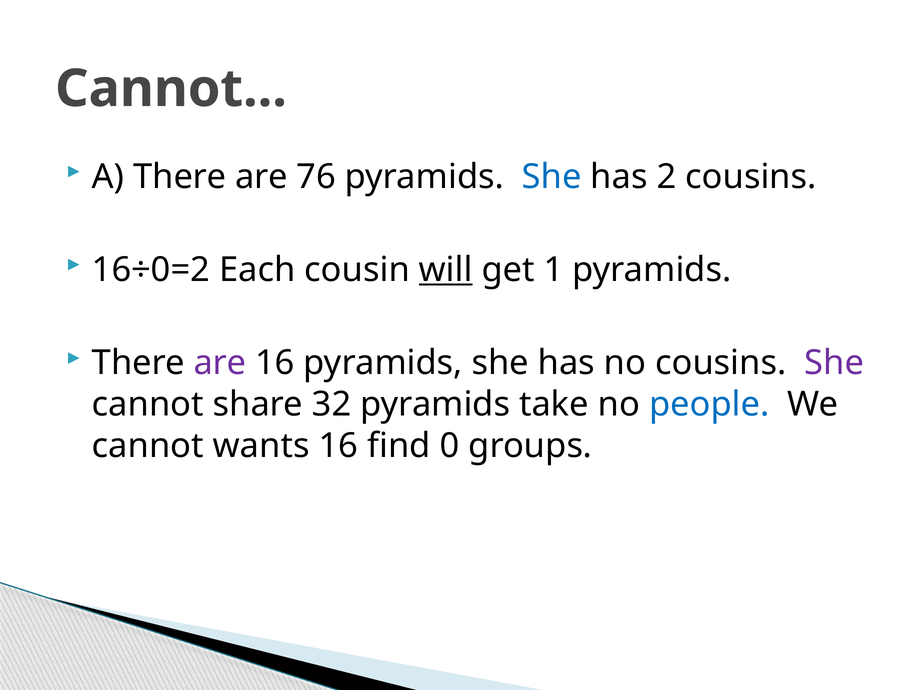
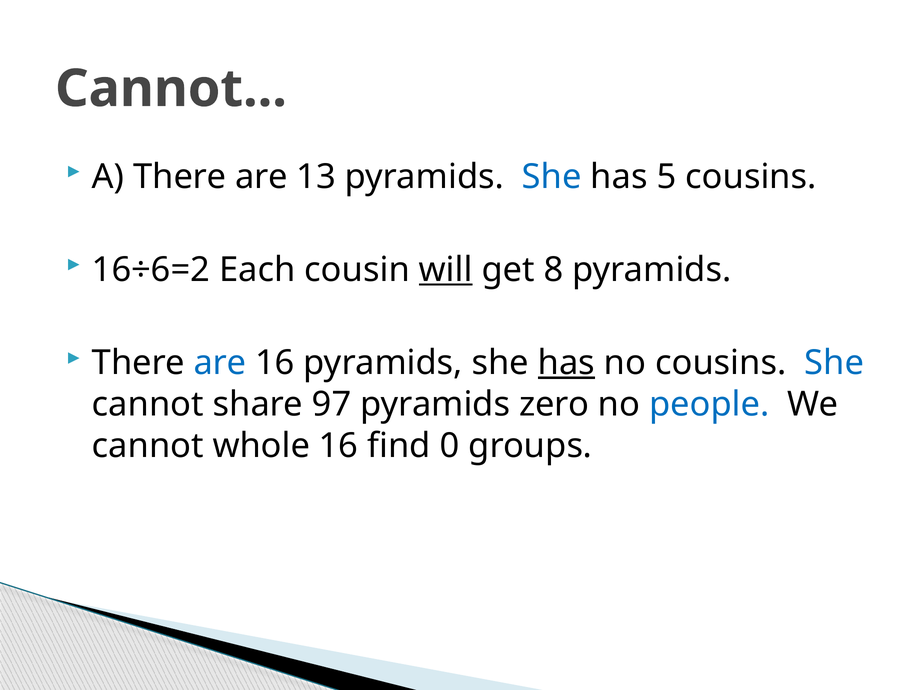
76: 76 -> 13
2: 2 -> 5
16÷0=2: 16÷0=2 -> 16÷6=2
1: 1 -> 8
are at (220, 363) colour: purple -> blue
has at (566, 363) underline: none -> present
She at (834, 363) colour: purple -> blue
32: 32 -> 97
take: take -> zero
wants: wants -> whole
